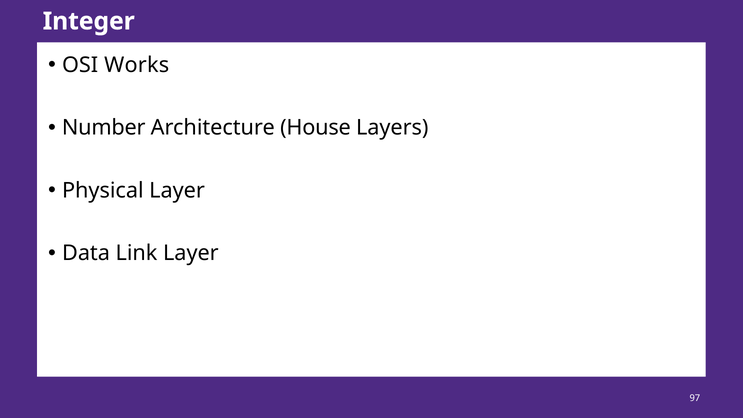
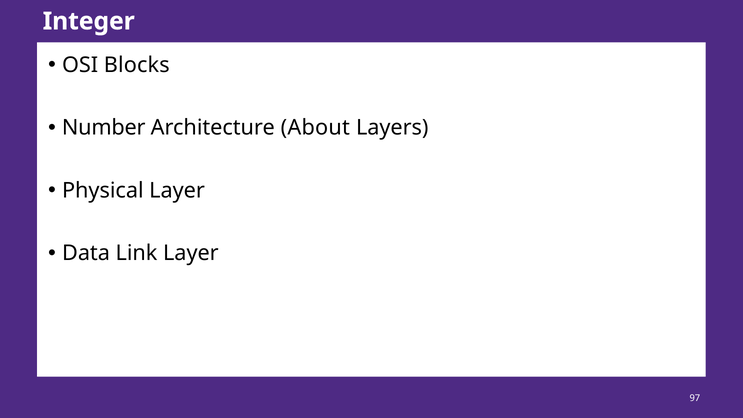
Works: Works -> Blocks
House: House -> About
